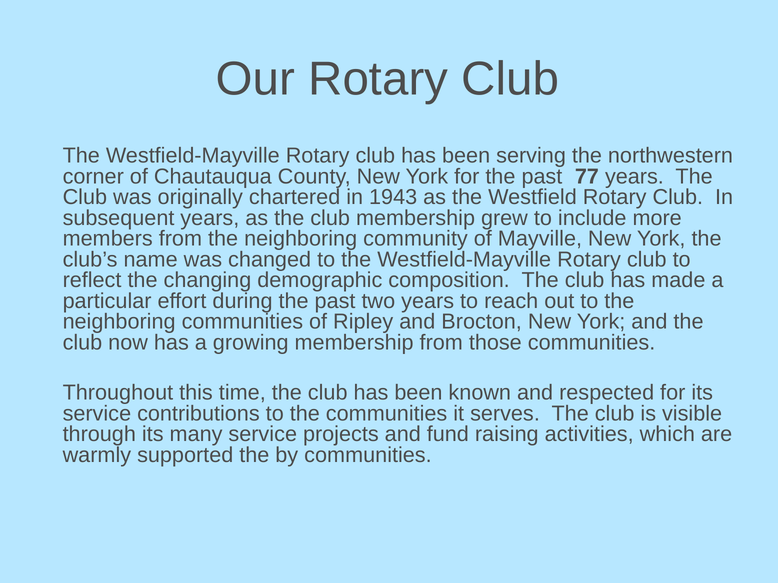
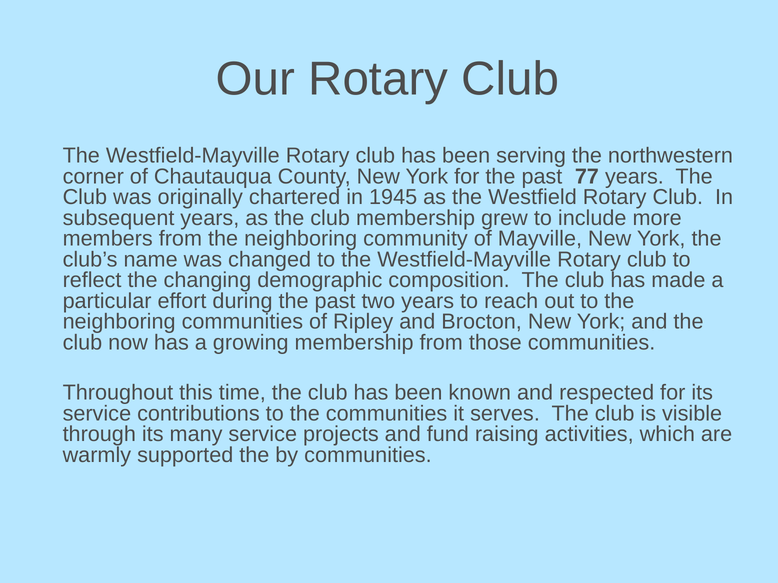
1943: 1943 -> 1945
